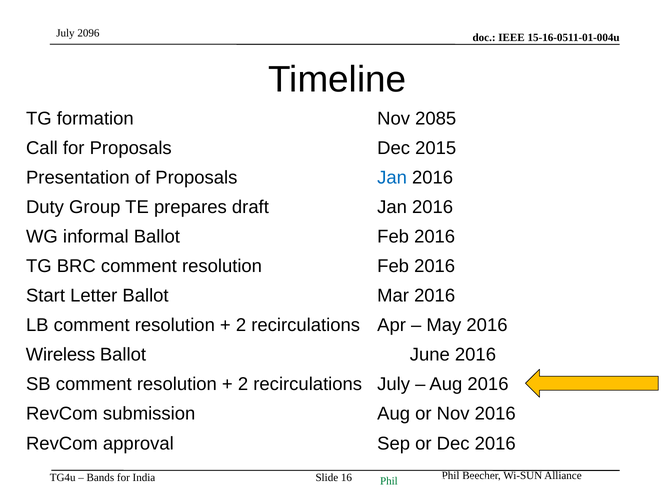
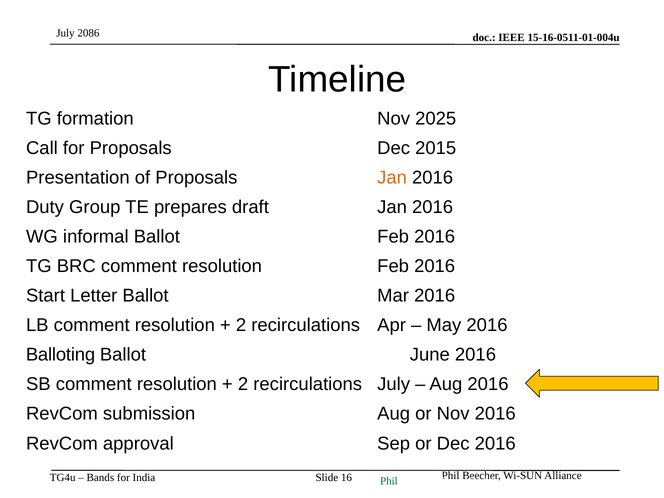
2096: 2096 -> 2086
2085: 2085 -> 2025
Jan at (392, 178) colour: blue -> orange
Wireless: Wireless -> Balloting
